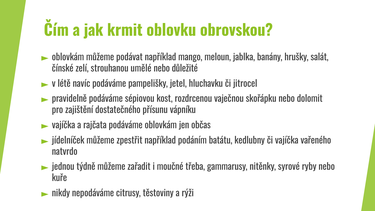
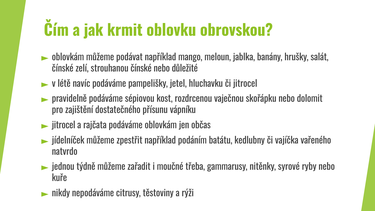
strouhanou umělé: umělé -> čínské
vajíčka at (64, 125): vajíčka -> jitrocel
